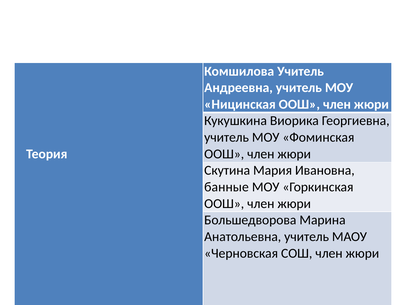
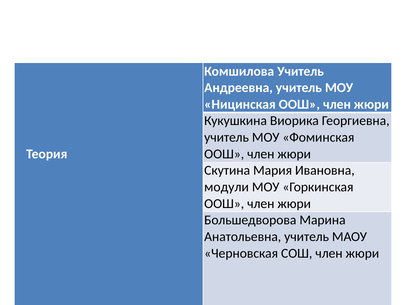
банные: банные -> модули
